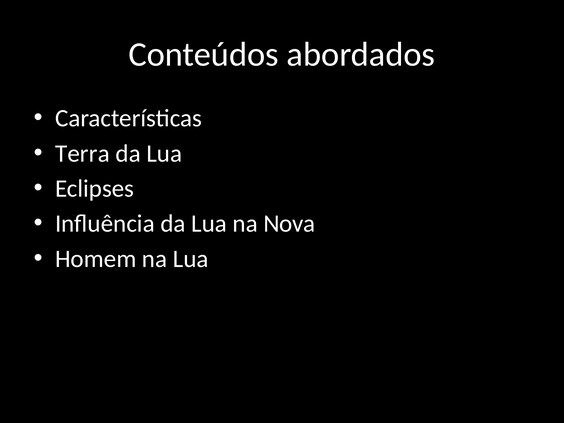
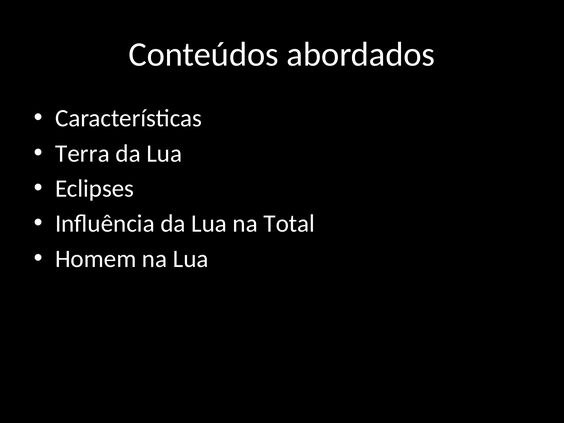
Nova: Nova -> Total
